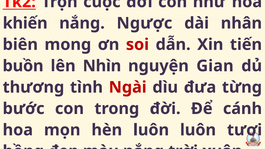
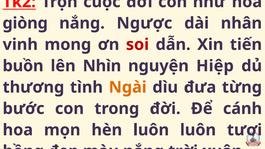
khiến: khiến -> giòng
biên: biên -> vinh
Gian: Gian -> Hiệp
Ngài colour: red -> orange
